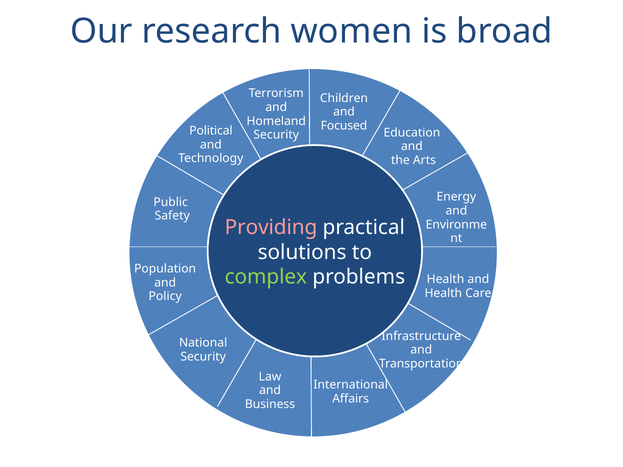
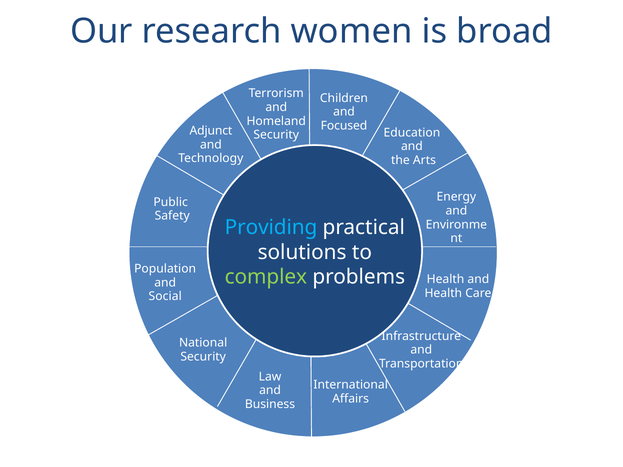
Political: Political -> Adjunct
Providing colour: pink -> light blue
Policy: Policy -> Social
